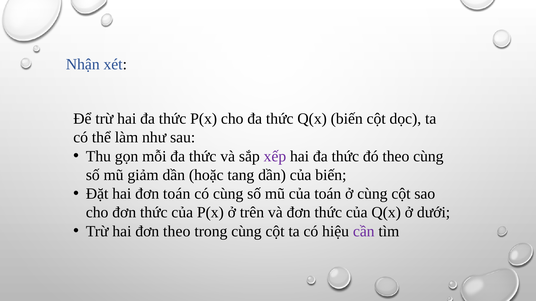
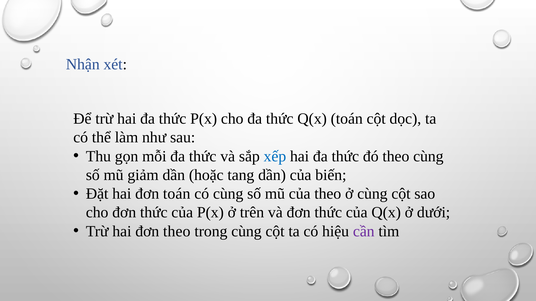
Q(x biến: biến -> toán
xếp colour: purple -> blue
của toán: toán -> theo
